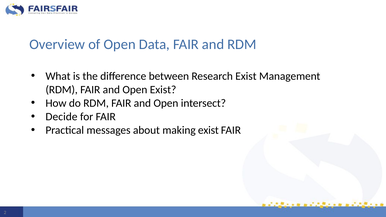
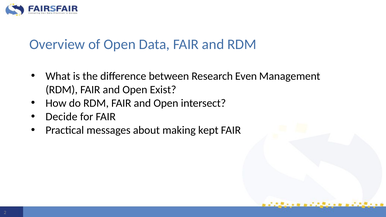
Research Exist: Exist -> Even
making exist: exist -> kept
